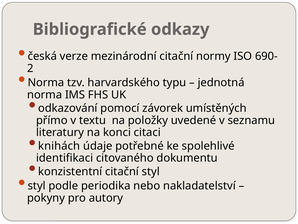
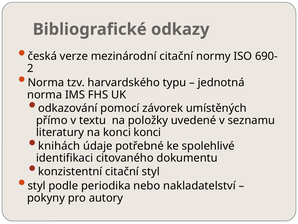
konci citaci: citaci -> konci
